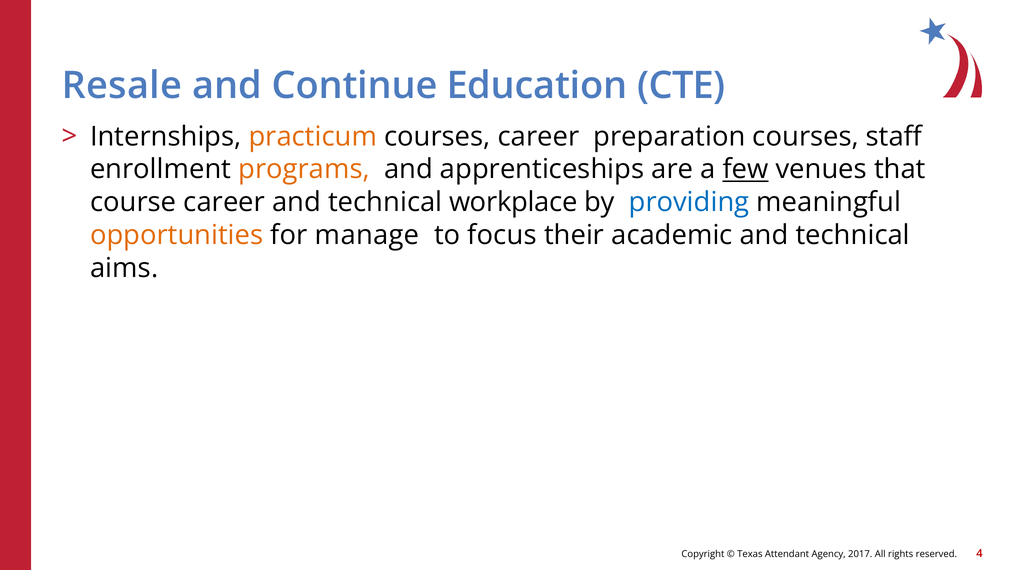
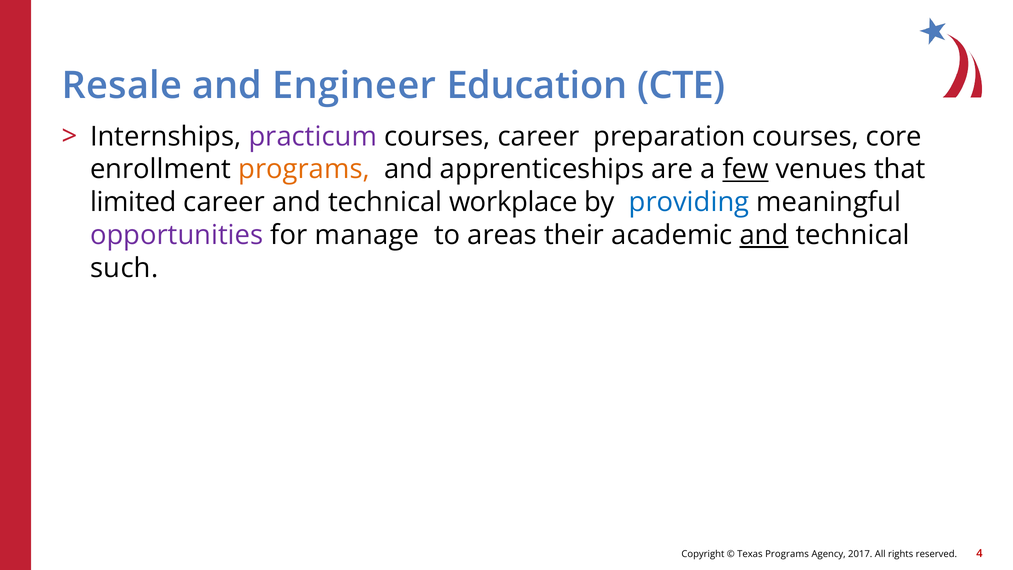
Continue: Continue -> Engineer
practicum colour: orange -> purple
staff: staff -> core
course: course -> limited
opportunities colour: orange -> purple
focus: focus -> areas
and at (764, 235) underline: none -> present
aims: aims -> such
Attendant at (787, 554): Attendant -> Programs
